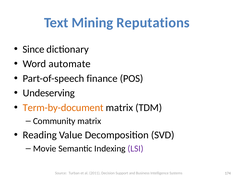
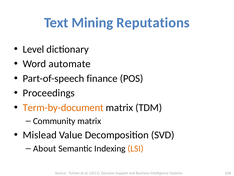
Since: Since -> Level
Undeserving: Undeserving -> Proceedings
Reading: Reading -> Mislead
Movie: Movie -> About
LSI colour: purple -> orange
